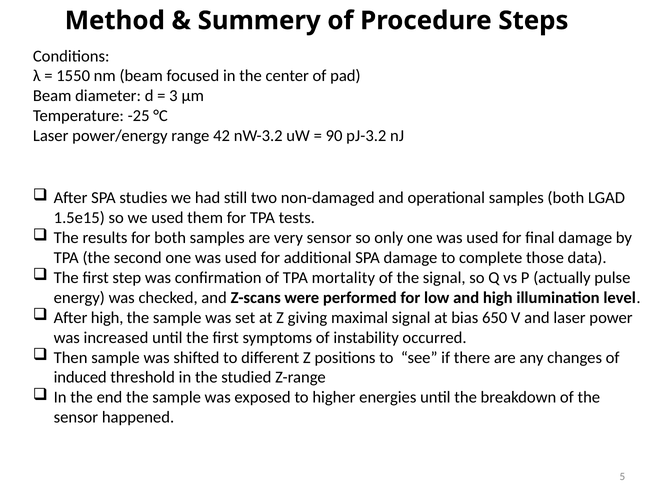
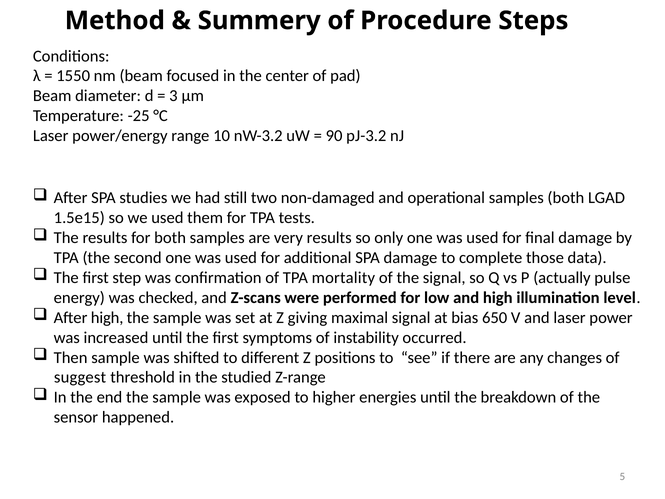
42: 42 -> 10
very sensor: sensor -> results
induced: induced -> suggest
